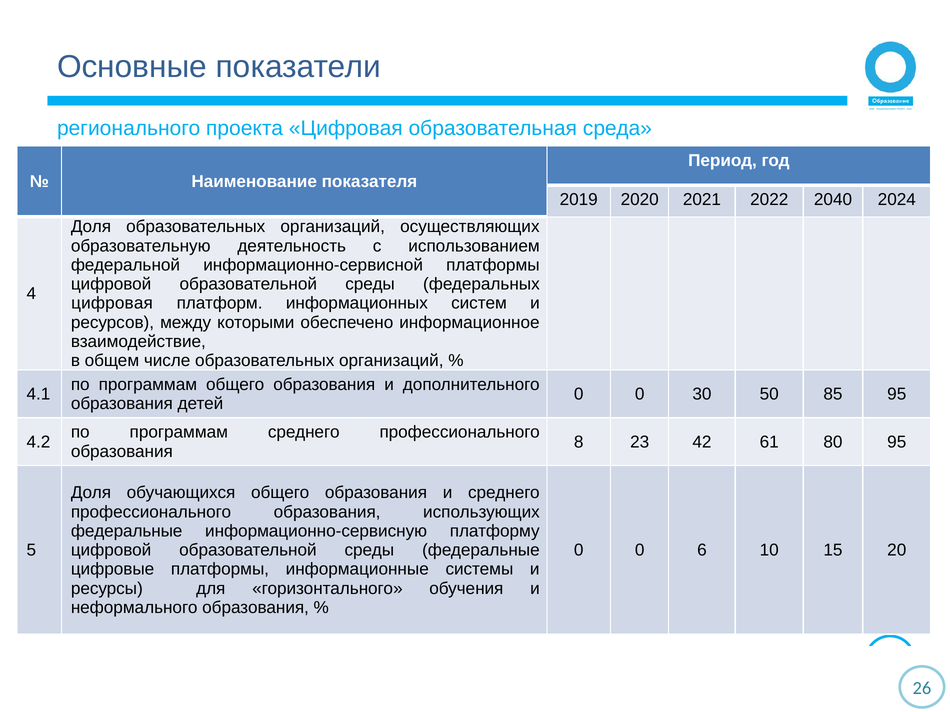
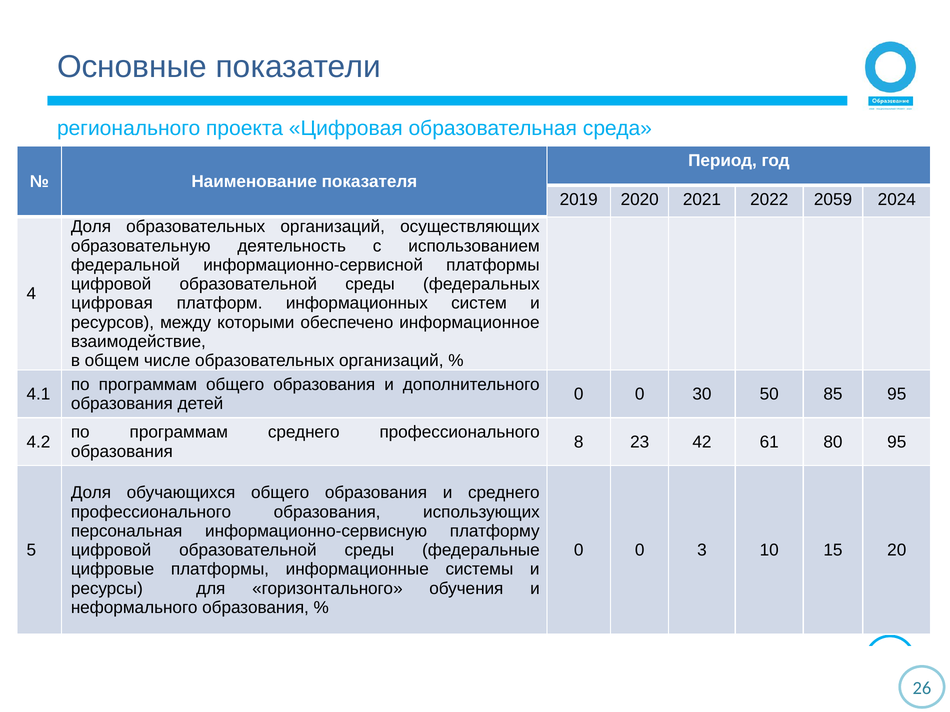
2040: 2040 -> 2059
федеральные at (127, 531): федеральные -> персональная
6: 6 -> 3
